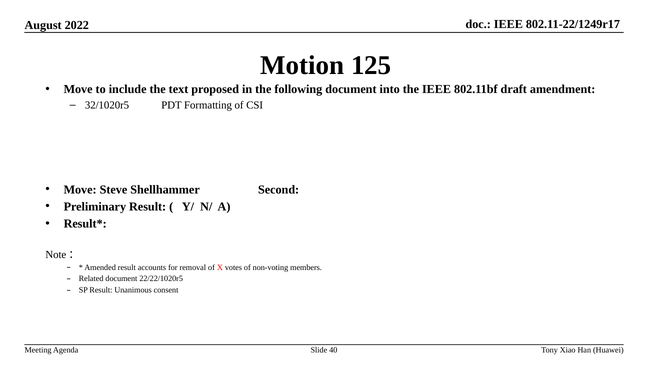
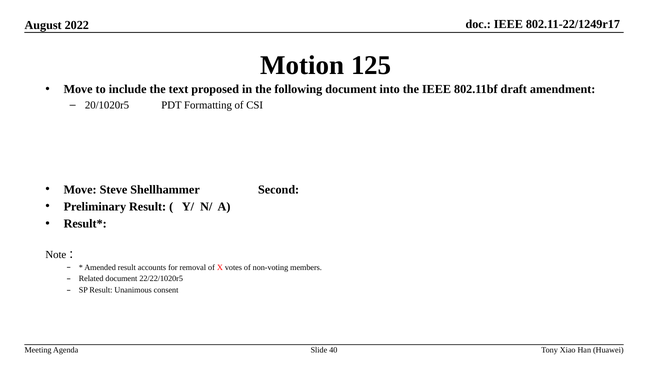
32/1020r5: 32/1020r5 -> 20/1020r5
